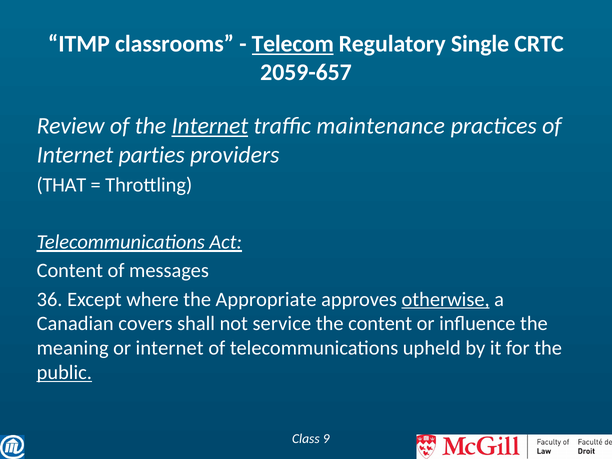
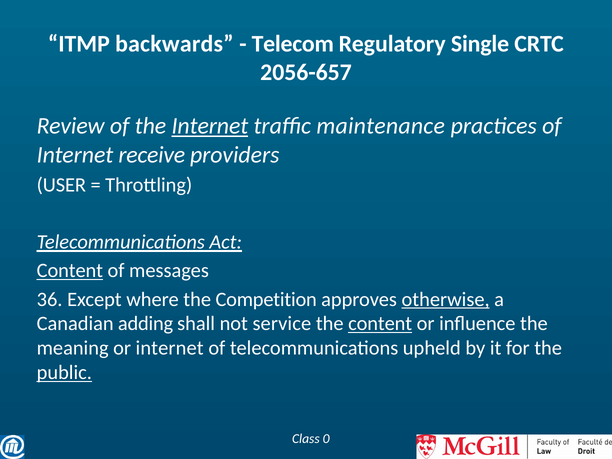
classrooms: classrooms -> backwards
Telecom underline: present -> none
2059-657: 2059-657 -> 2056-657
parties: parties -> receive
THAT: THAT -> USER
Content at (70, 271) underline: none -> present
Appropriate: Appropriate -> Competition
covers: covers -> adding
content at (380, 324) underline: none -> present
9: 9 -> 0
